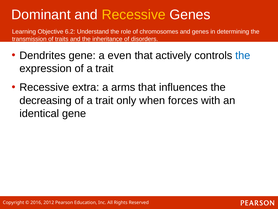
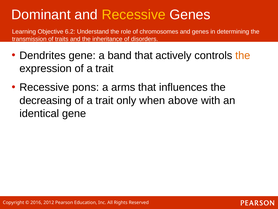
even: even -> band
the at (243, 55) colour: blue -> orange
extra: extra -> pons
forces: forces -> above
